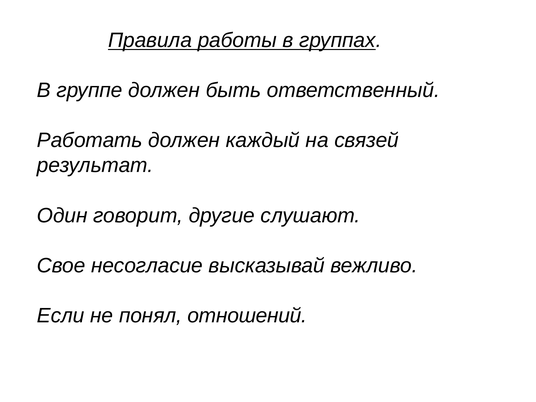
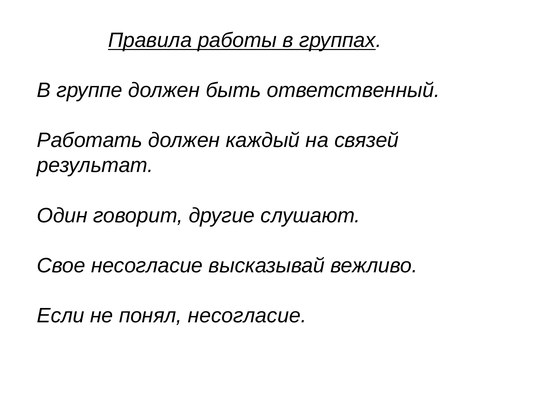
понял отношений: отношений -> несогласие
